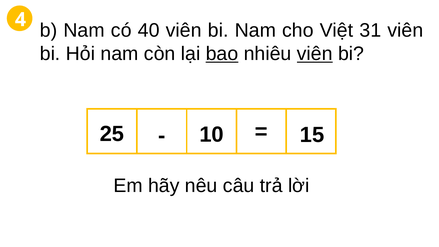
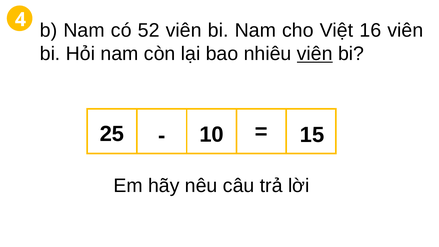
40: 40 -> 52
31: 31 -> 16
bao underline: present -> none
